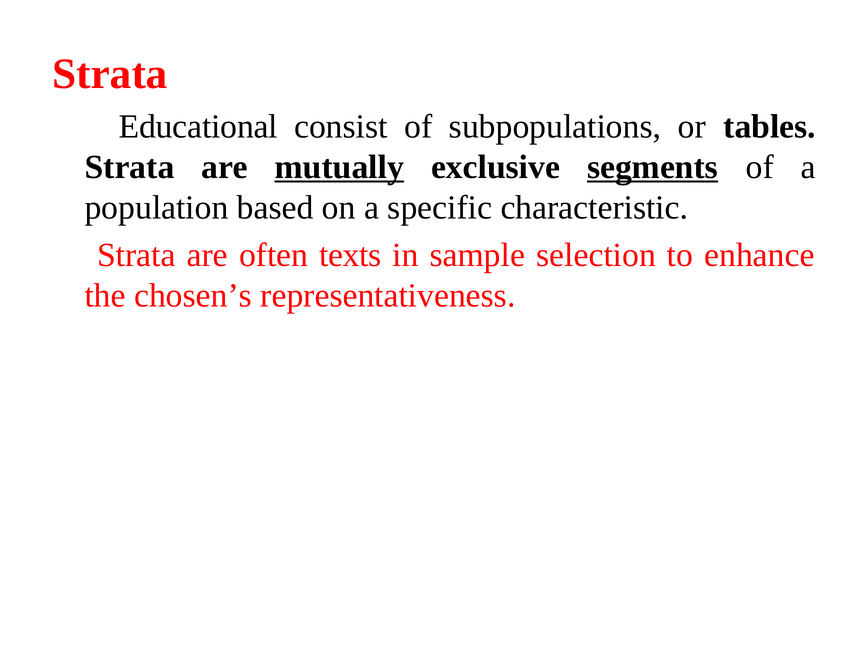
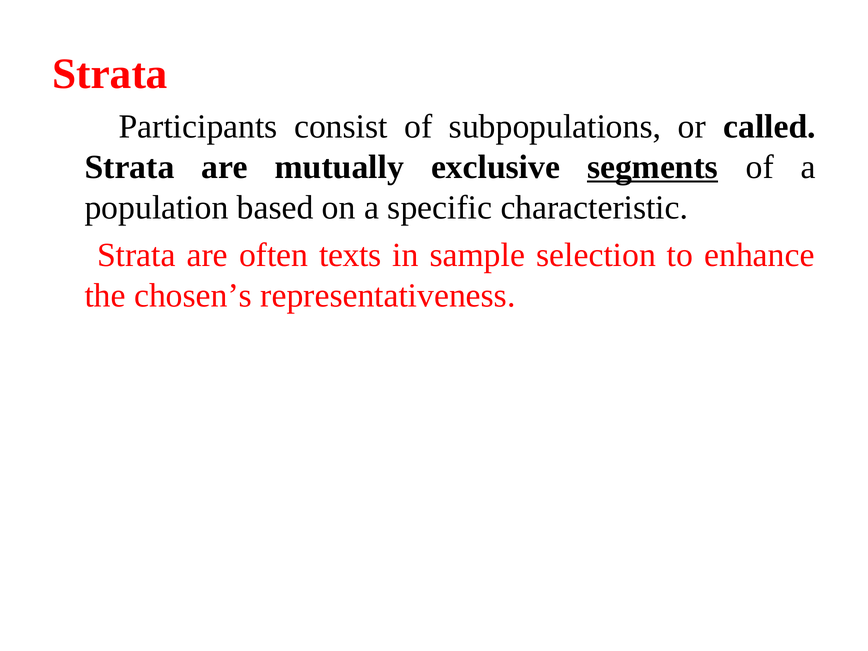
Educational: Educational -> Participants
tables: tables -> called
mutually underline: present -> none
